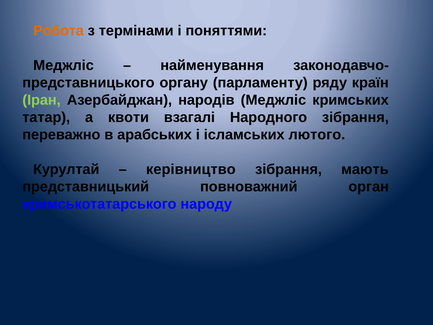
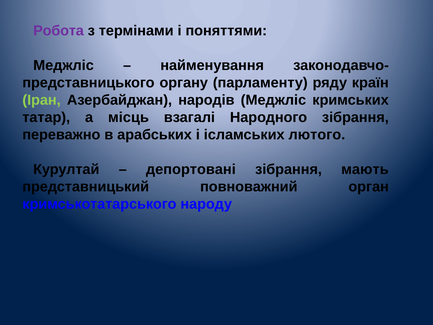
Робота colour: orange -> purple
квоти: квоти -> місць
керівництво: керівництво -> депортовані
